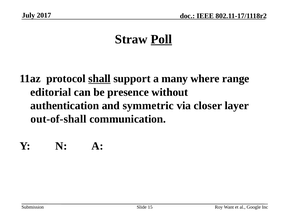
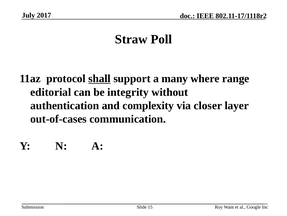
Poll underline: present -> none
presence: presence -> integrity
symmetric: symmetric -> complexity
out-of-shall: out-of-shall -> out-of-cases
